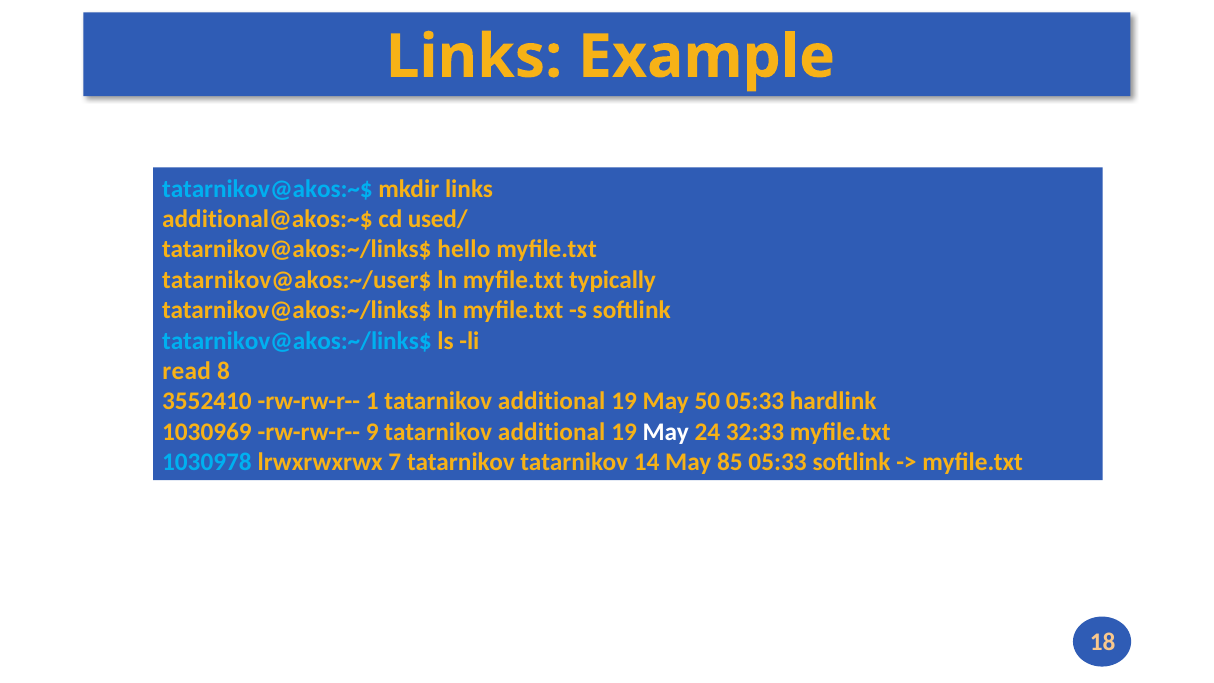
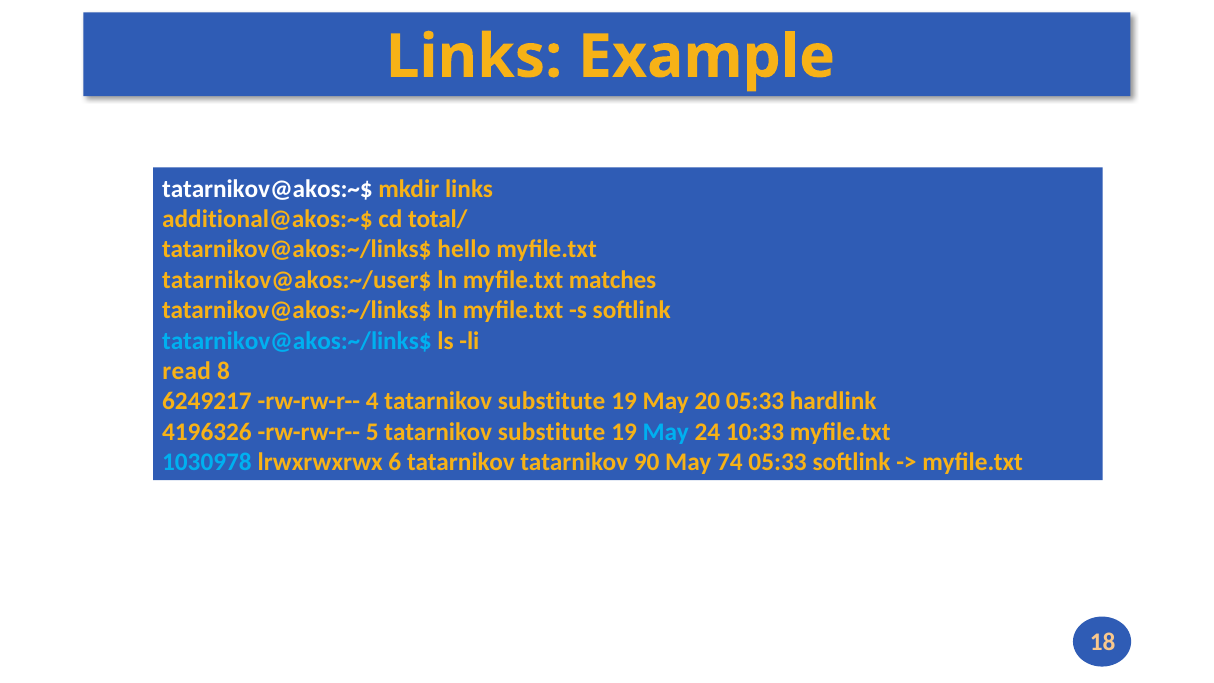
tatarnikov@akos:~$ colour: light blue -> white
used/: used/ -> total/
typically: typically -> matches
3552410: 3552410 -> 6249217
1: 1 -> 4
additional at (552, 401): additional -> substitute
50: 50 -> 20
1030969: 1030969 -> 4196326
9: 9 -> 5
additional at (552, 432): additional -> substitute
May at (666, 432) colour: white -> light blue
32:33: 32:33 -> 10:33
7: 7 -> 6
14: 14 -> 90
85: 85 -> 74
